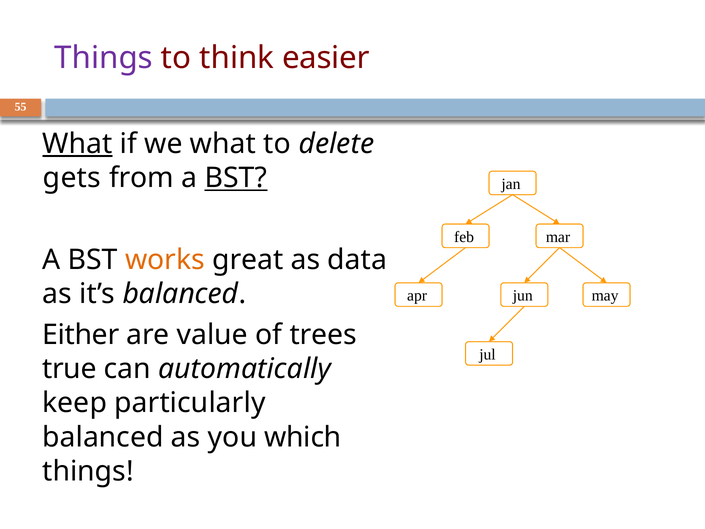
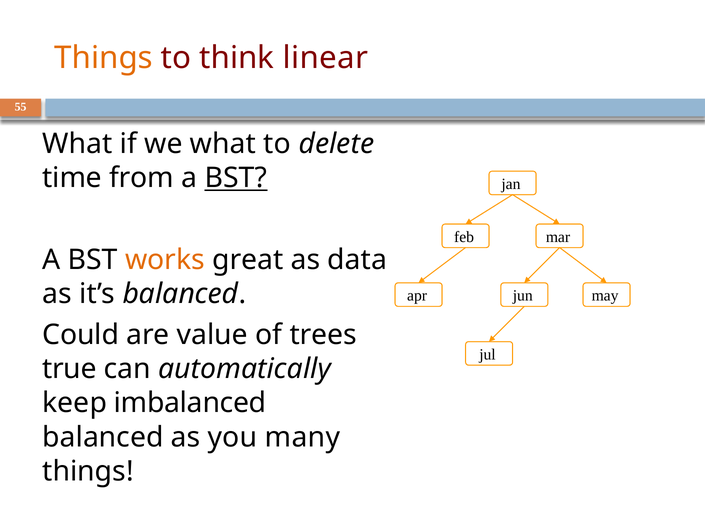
Things at (104, 58) colour: purple -> orange
easier: easier -> linear
What at (77, 144) underline: present -> none
gets: gets -> time
Either: Either -> Could
particularly: particularly -> imbalanced
which: which -> many
